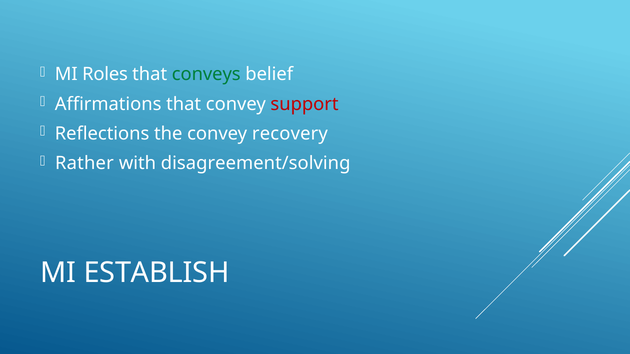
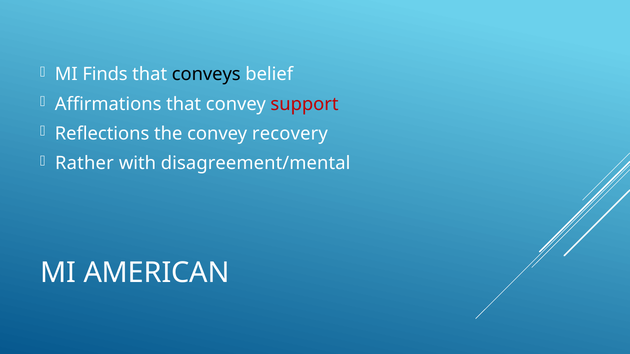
Roles: Roles -> Finds
conveys colour: green -> black
disagreement/solving: disagreement/solving -> disagreement/mental
ESTABLISH: ESTABLISH -> AMERICAN
